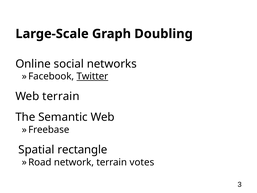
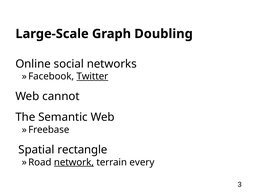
Web terrain: terrain -> cannot
network underline: none -> present
votes: votes -> every
